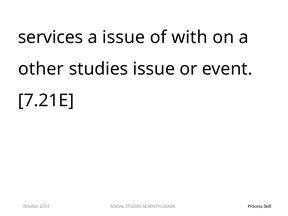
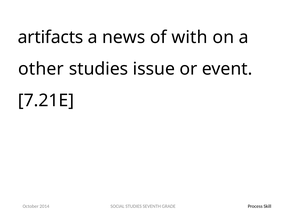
services: services -> artifacts
a issue: issue -> news
